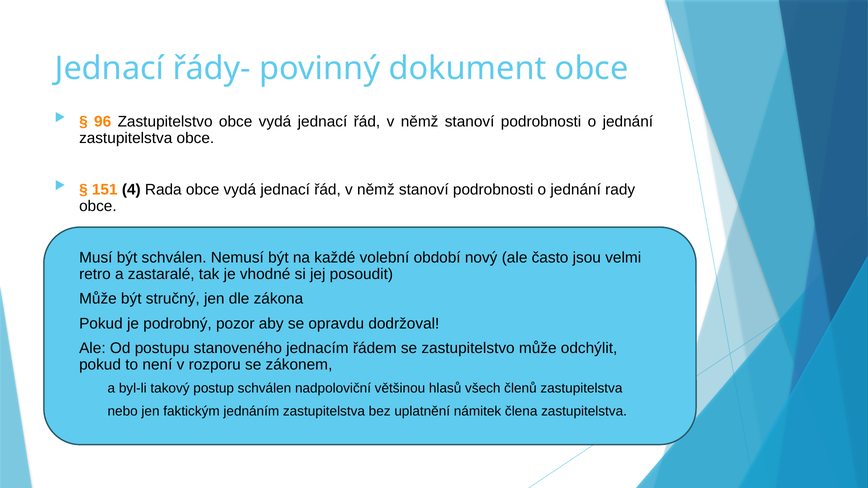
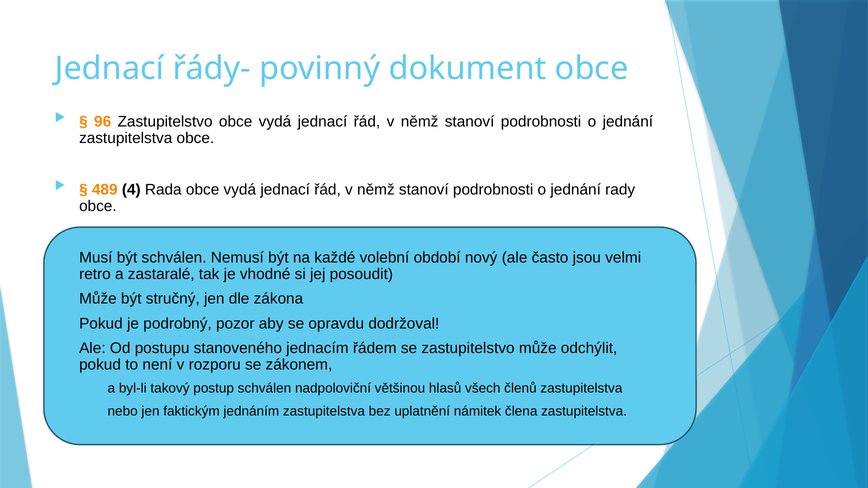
151: 151 -> 489
